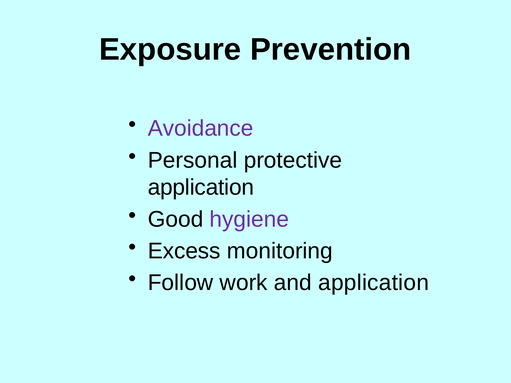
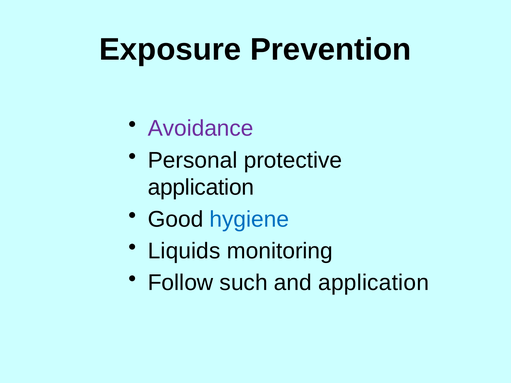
hygiene colour: purple -> blue
Excess: Excess -> Liquids
work: work -> such
